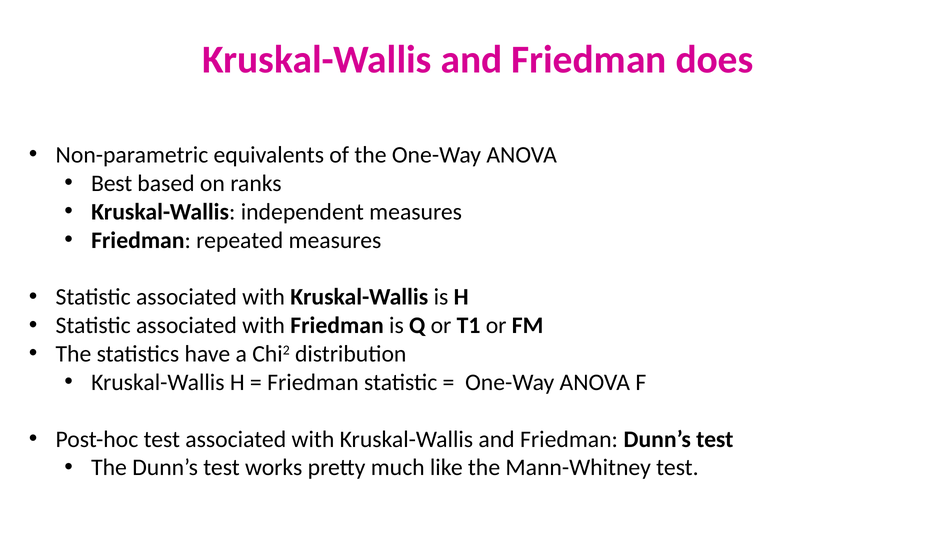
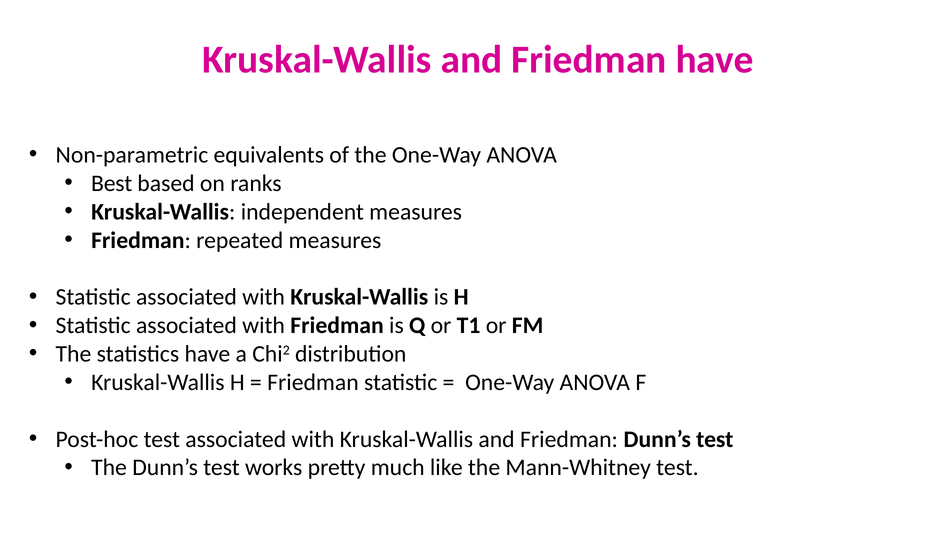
Friedman does: does -> have
